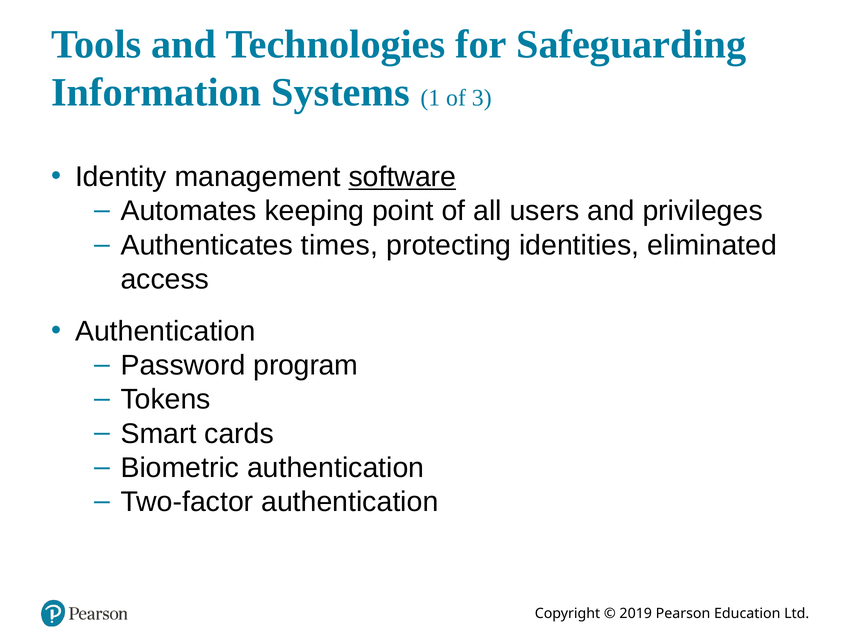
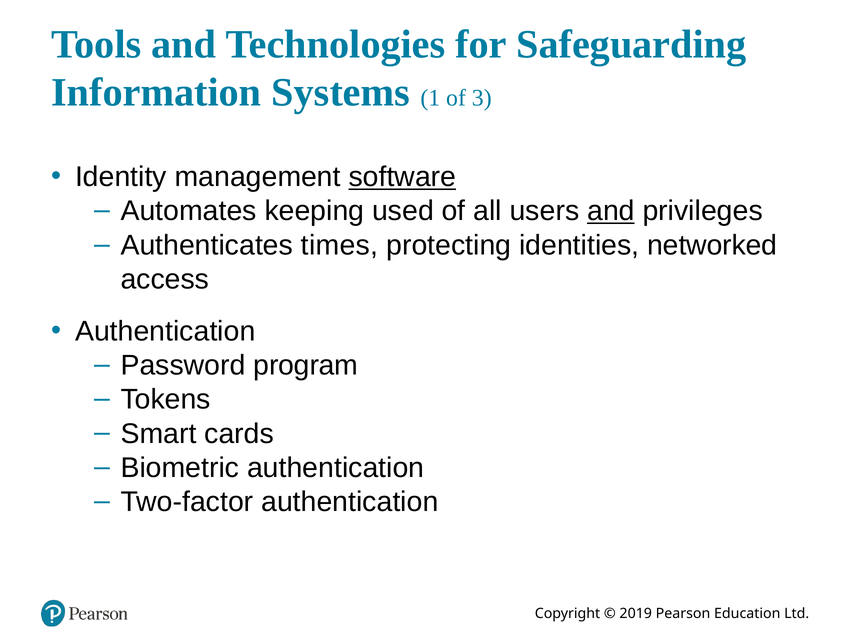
point: point -> used
and at (611, 211) underline: none -> present
eliminated: eliminated -> networked
